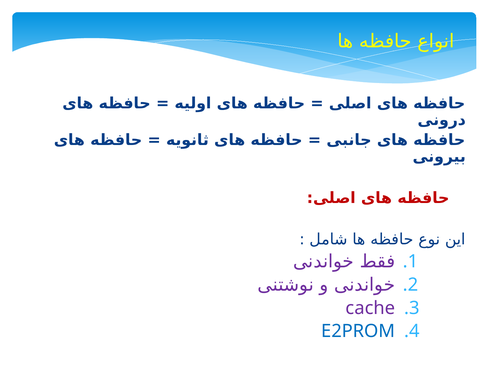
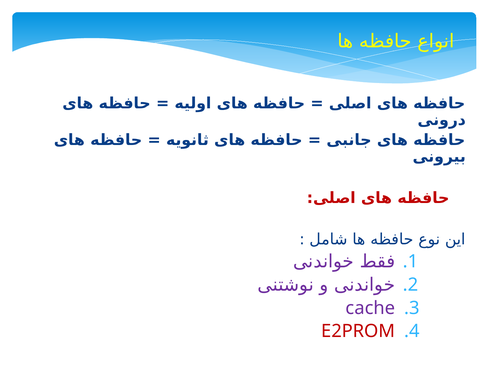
E2PROM colour: blue -> red
